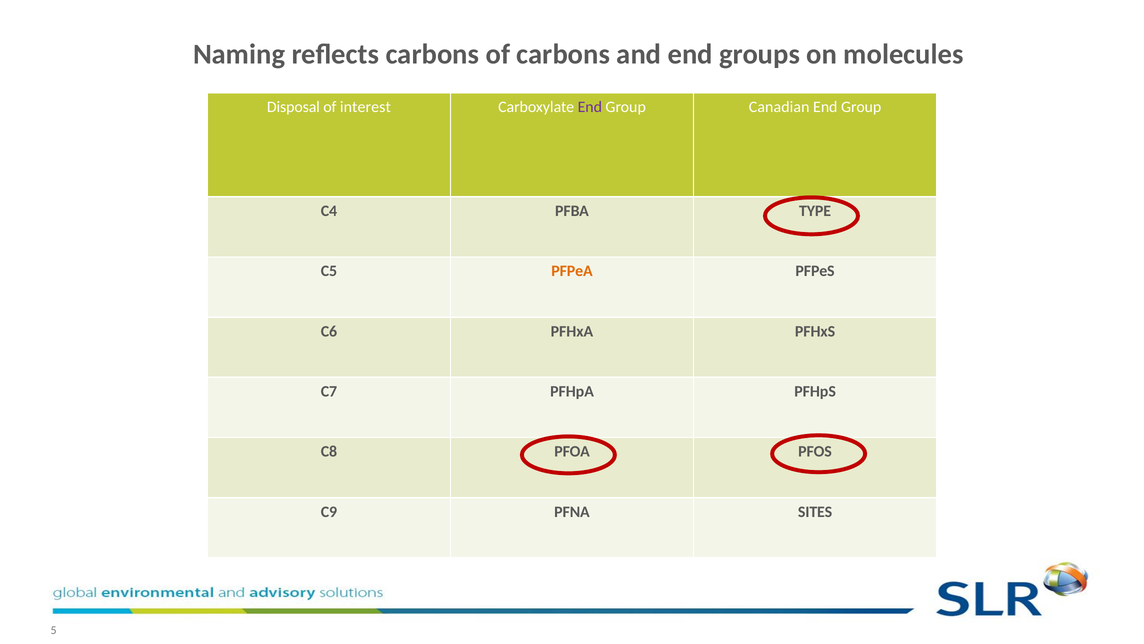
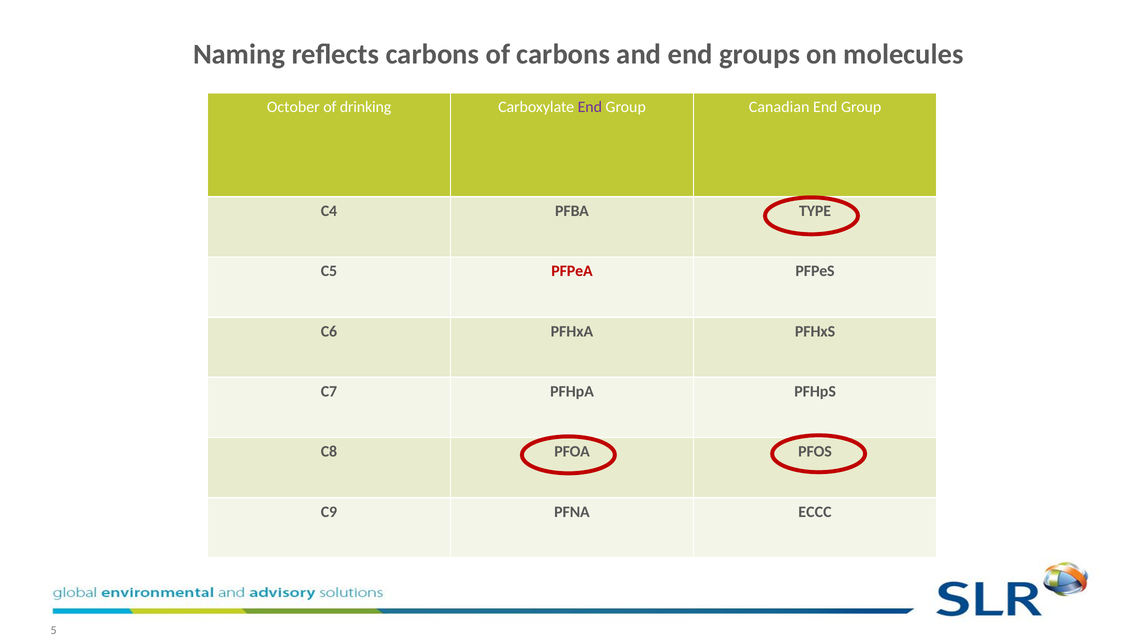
Disposal: Disposal -> October
interest: interest -> drinking
PFPeA colour: orange -> red
SITES: SITES -> ECCC
